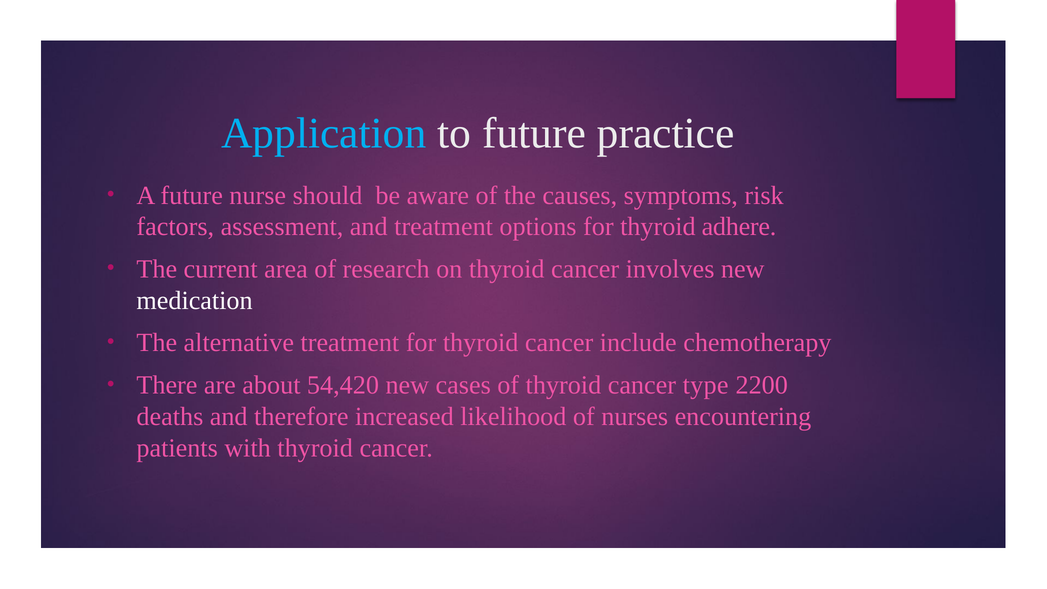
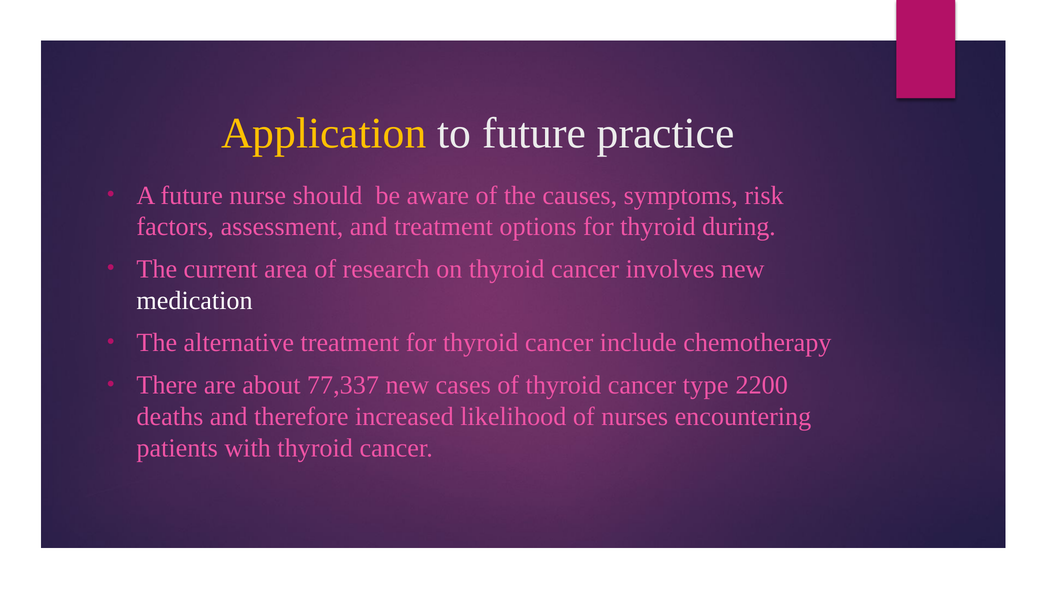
Application colour: light blue -> yellow
adhere: adhere -> during
54,420: 54,420 -> 77,337
